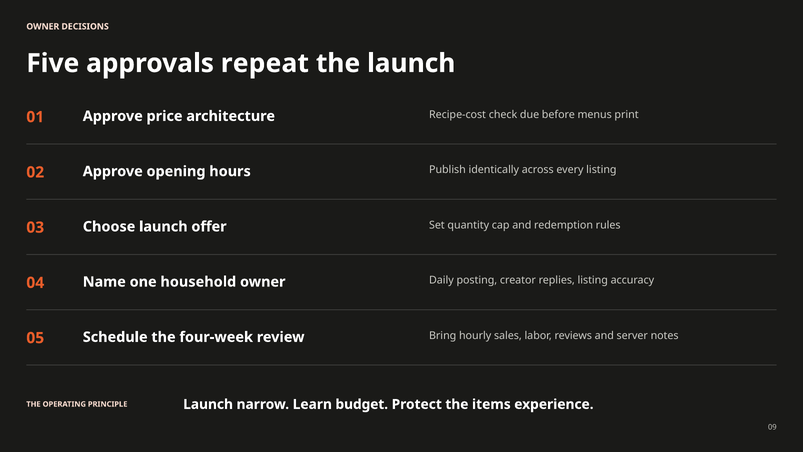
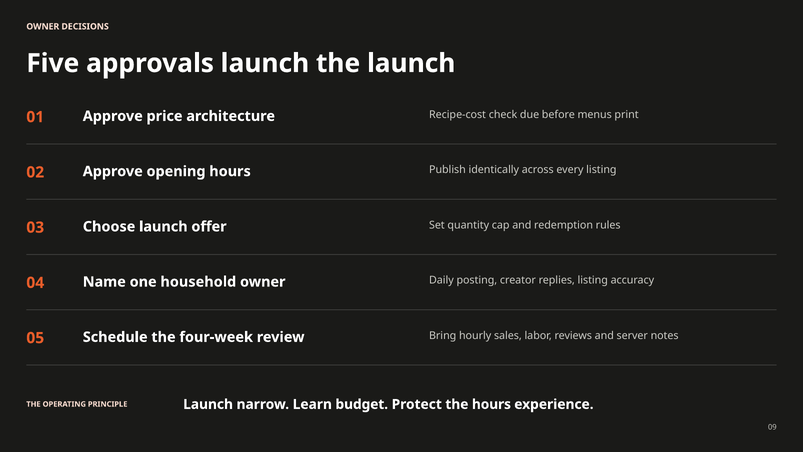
approvals repeat: repeat -> launch
the items: items -> hours
